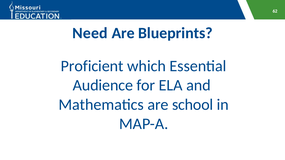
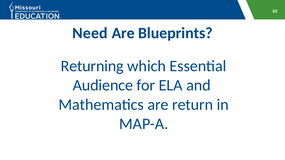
Proficient: Proficient -> Returning
school: school -> return
